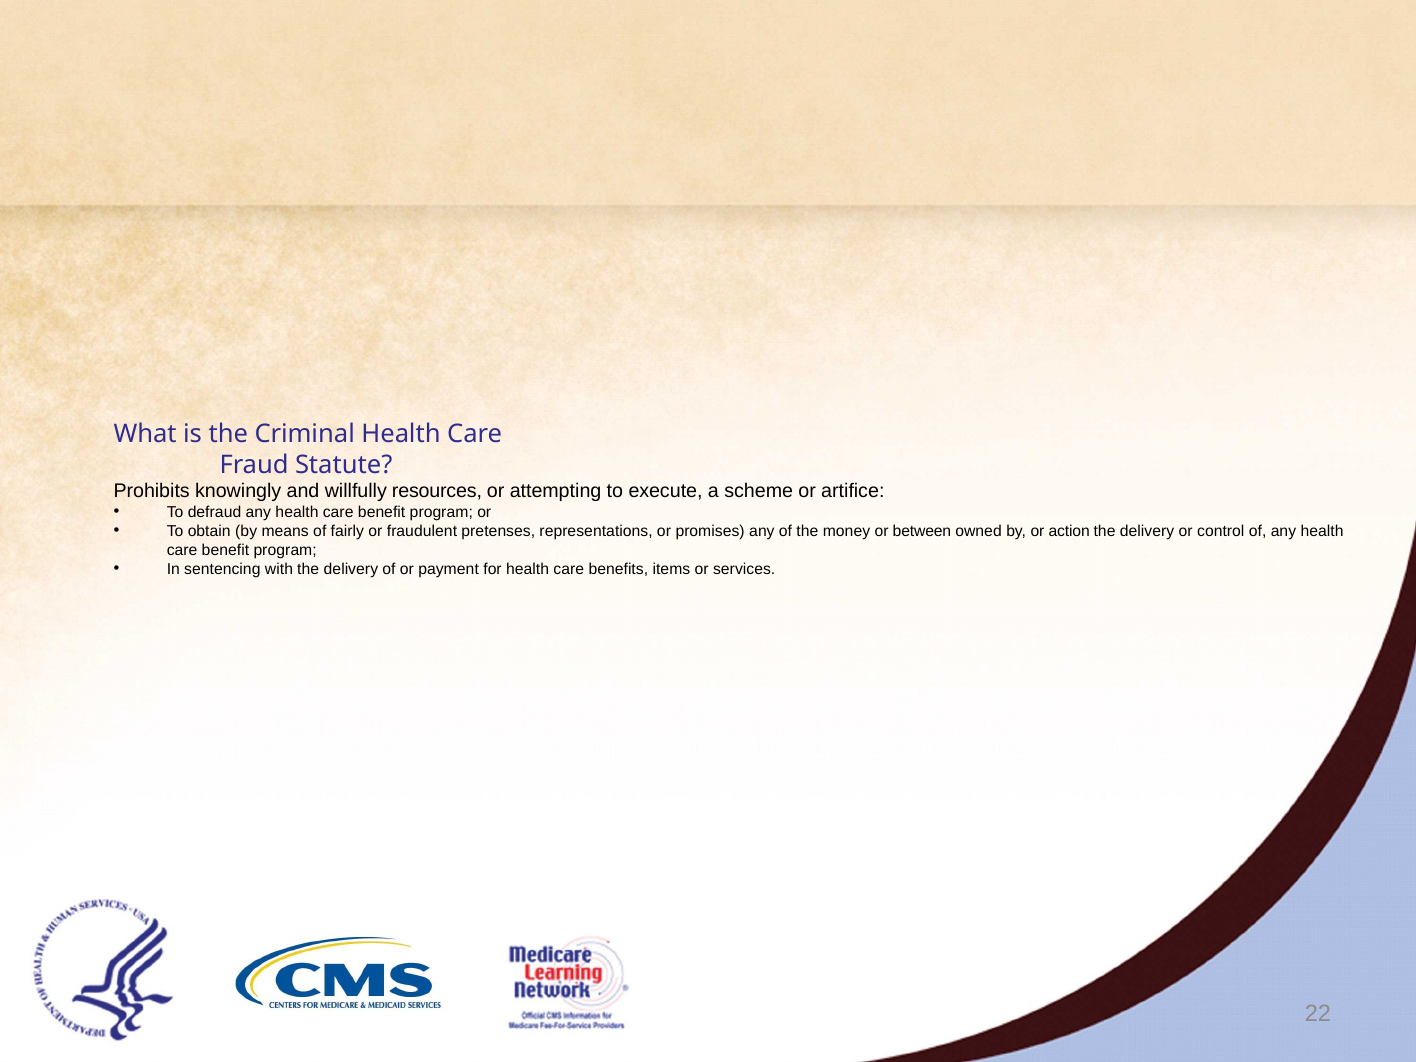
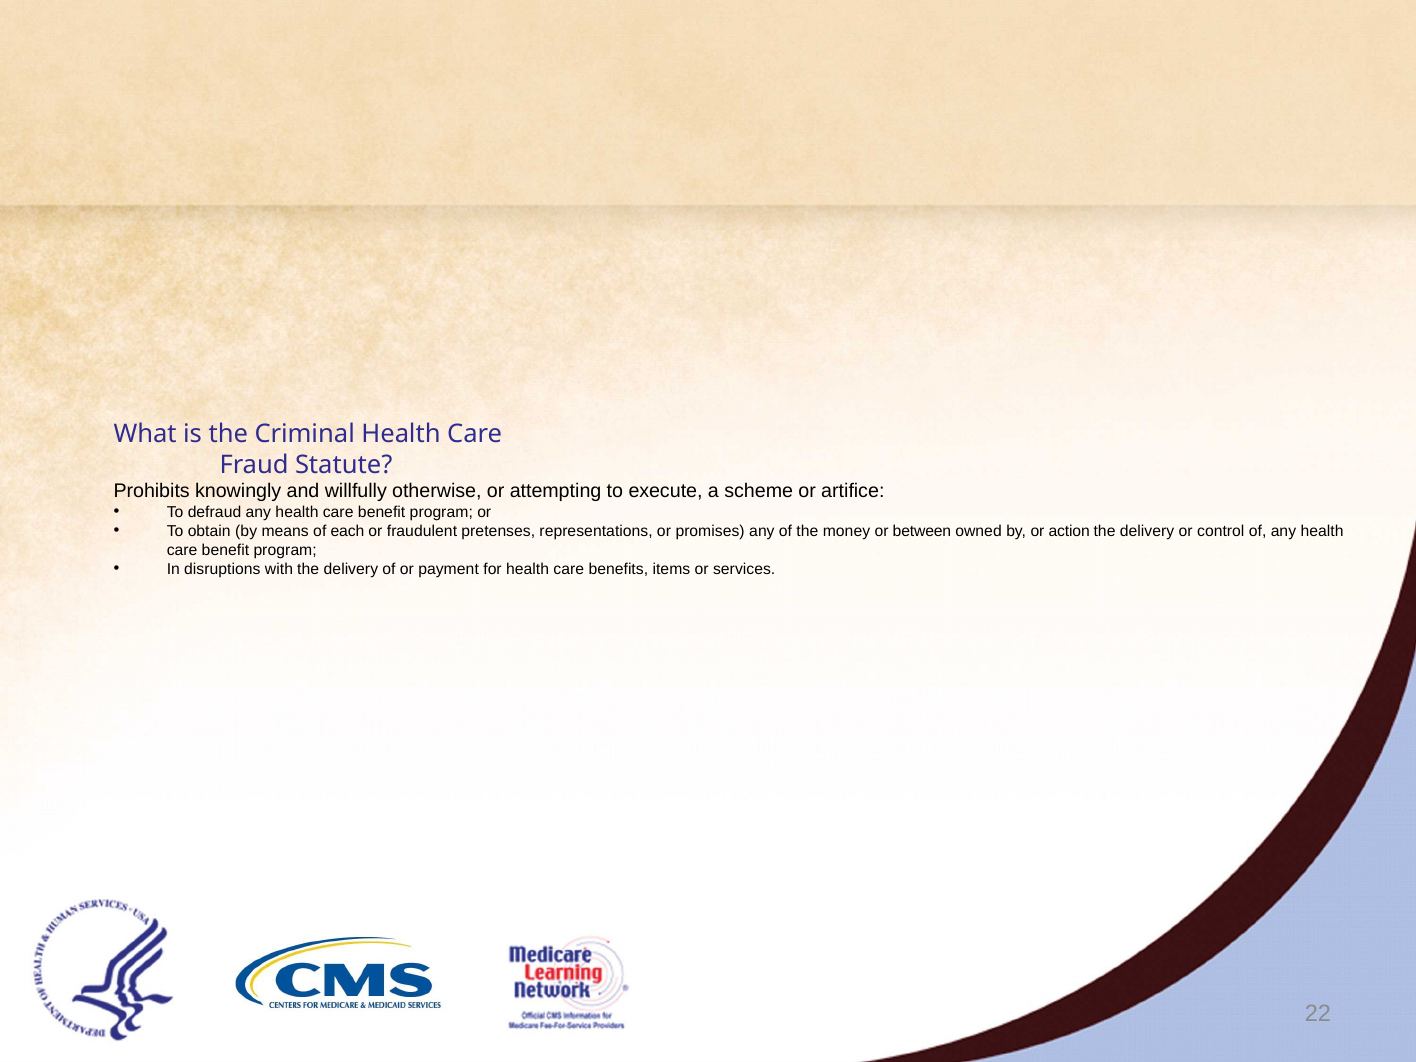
resources: resources -> otherwise
fairly: fairly -> each
sentencing: sentencing -> disruptions
